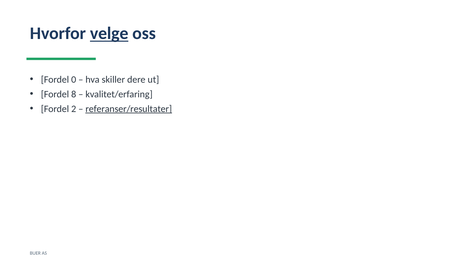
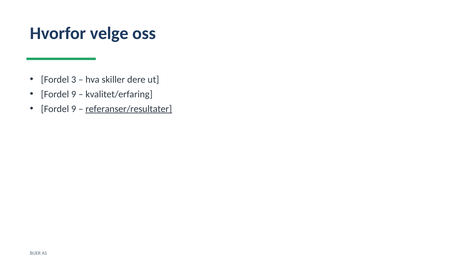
velge underline: present -> none
0: 0 -> 3
8 at (74, 94): 8 -> 9
2 at (74, 109): 2 -> 9
